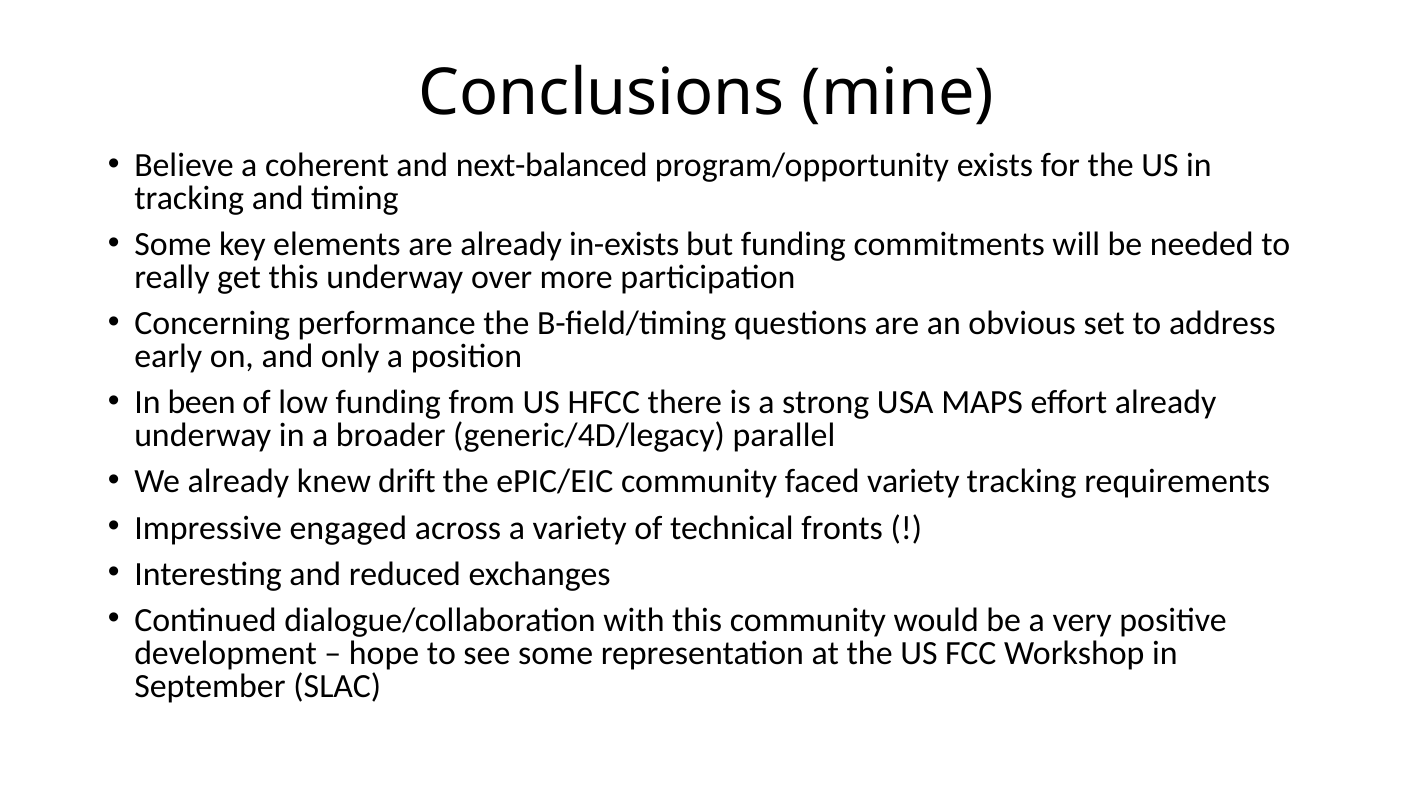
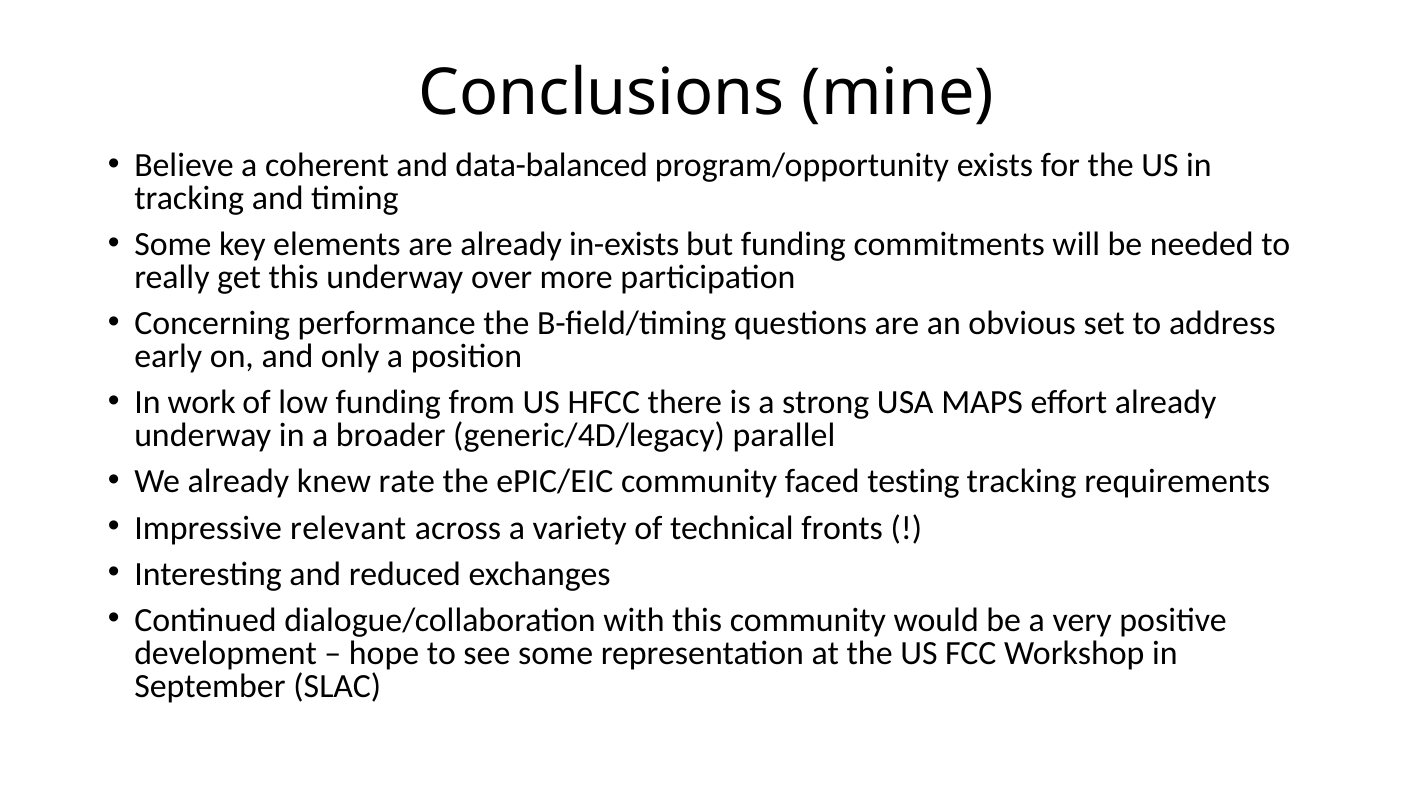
next-balanced: next-balanced -> data-balanced
been: been -> work
drift: drift -> rate
faced variety: variety -> testing
engaged: engaged -> relevant
